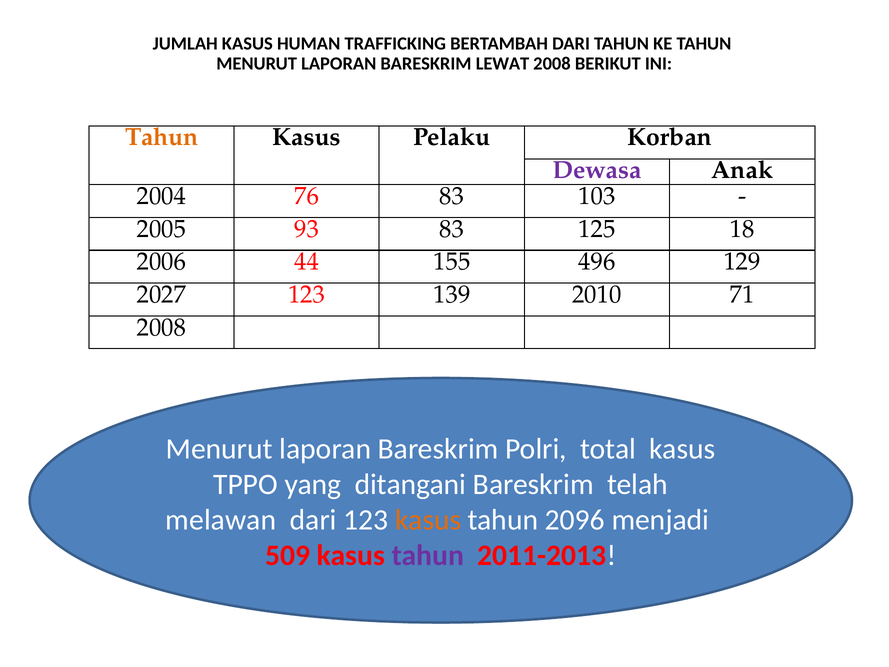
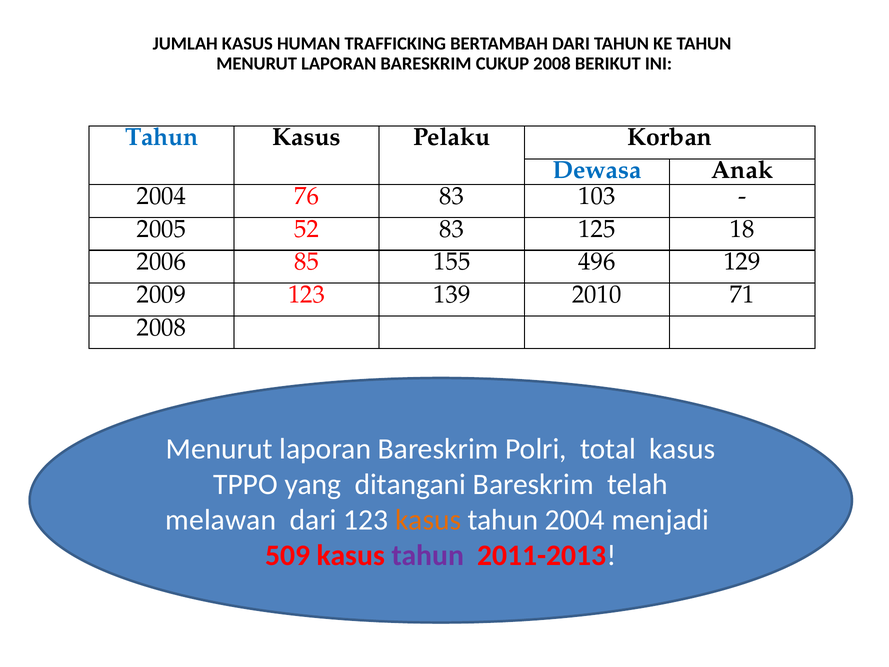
LEWAT: LEWAT -> CUKUP
Tahun at (162, 137) colour: orange -> blue
Dewasa colour: purple -> blue
93: 93 -> 52
44: 44 -> 85
2027: 2027 -> 2009
tahun 2096: 2096 -> 2004
